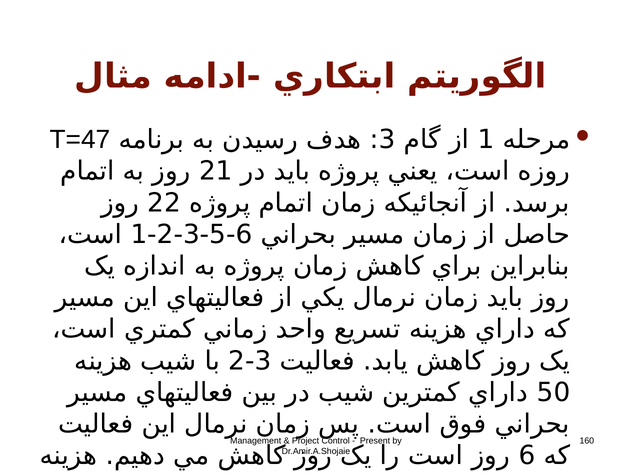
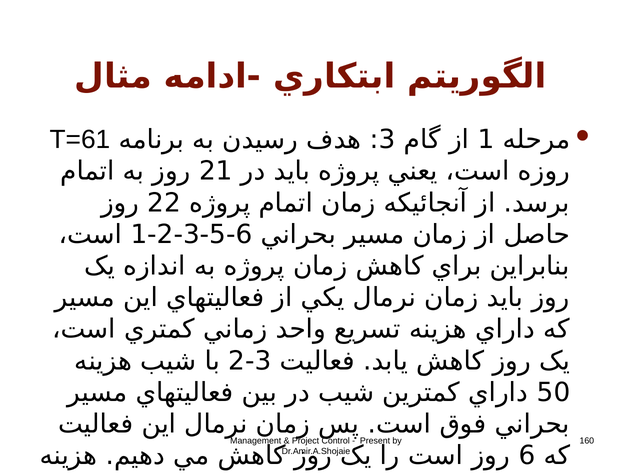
T=47: T=47 -> T=61
